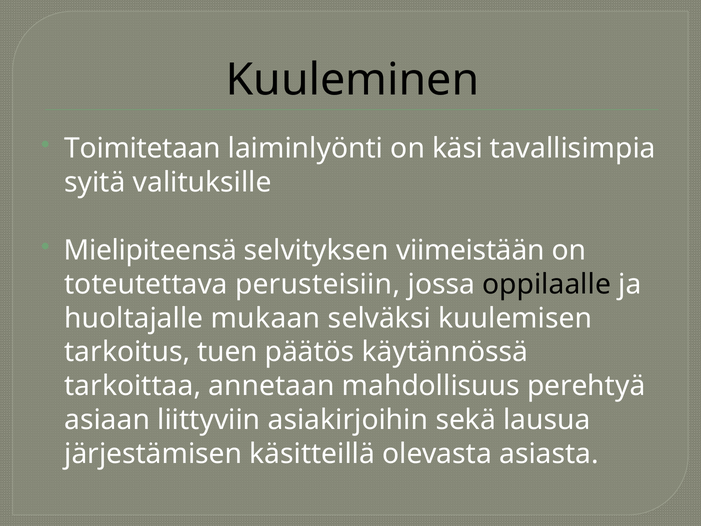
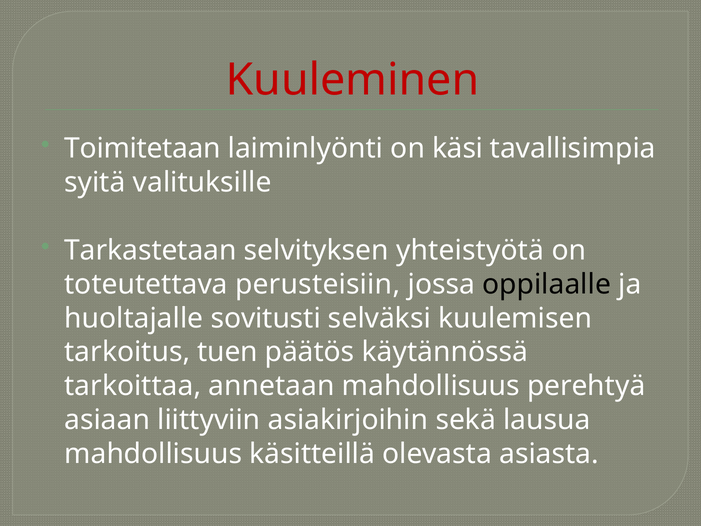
Kuuleminen colour: black -> red
Mielipiteensä: Mielipiteensä -> Tarkastetaan
viimeistään: viimeistään -> yhteistyötä
mukaan: mukaan -> sovitusti
järjestämisen at (153, 454): järjestämisen -> mahdollisuus
